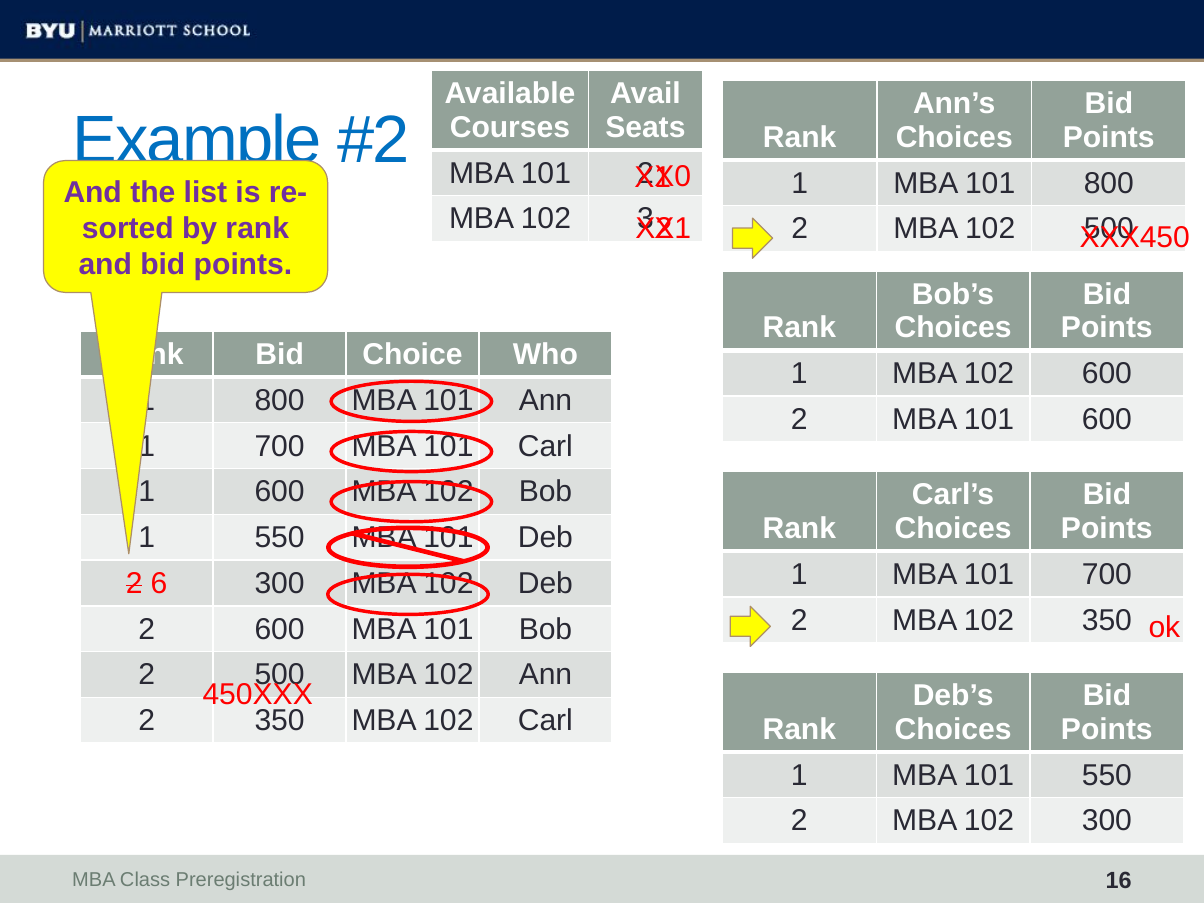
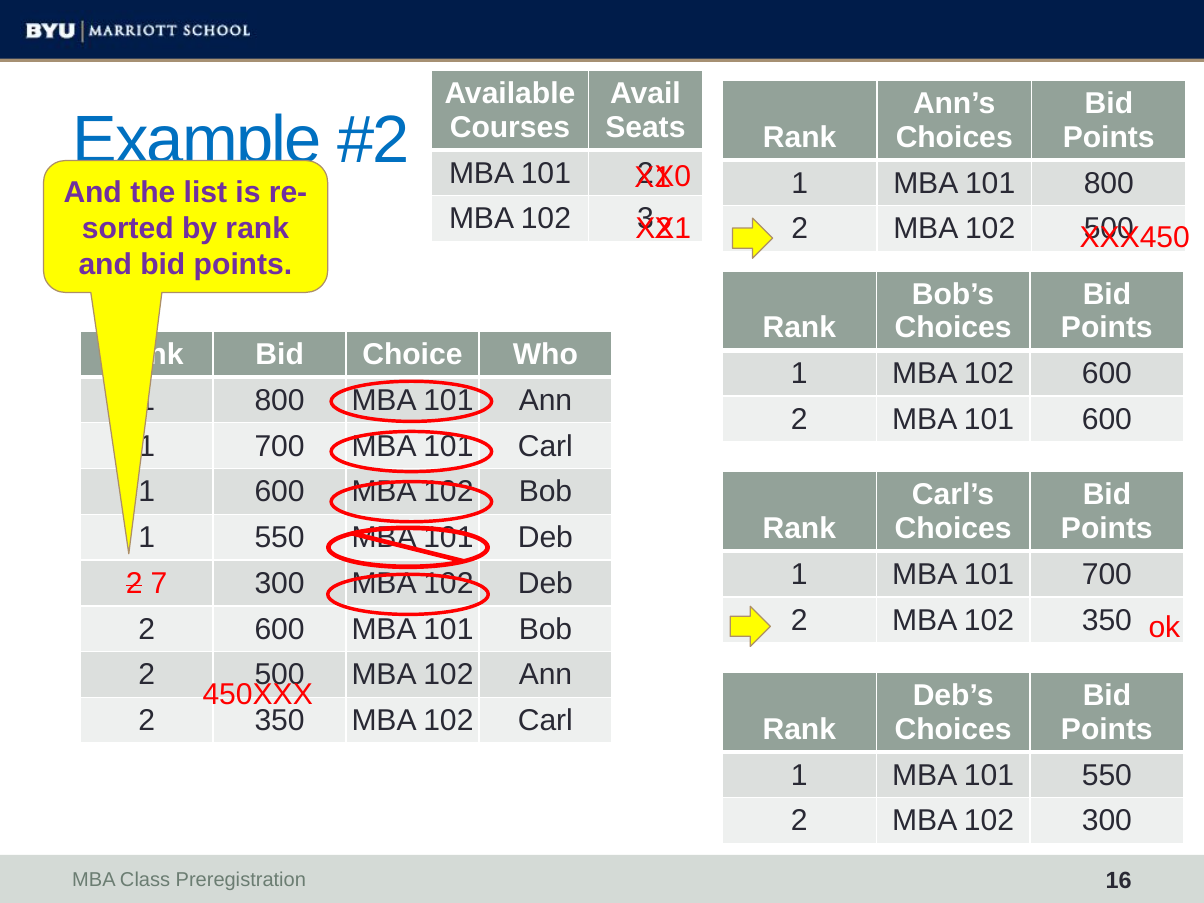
6: 6 -> 7
